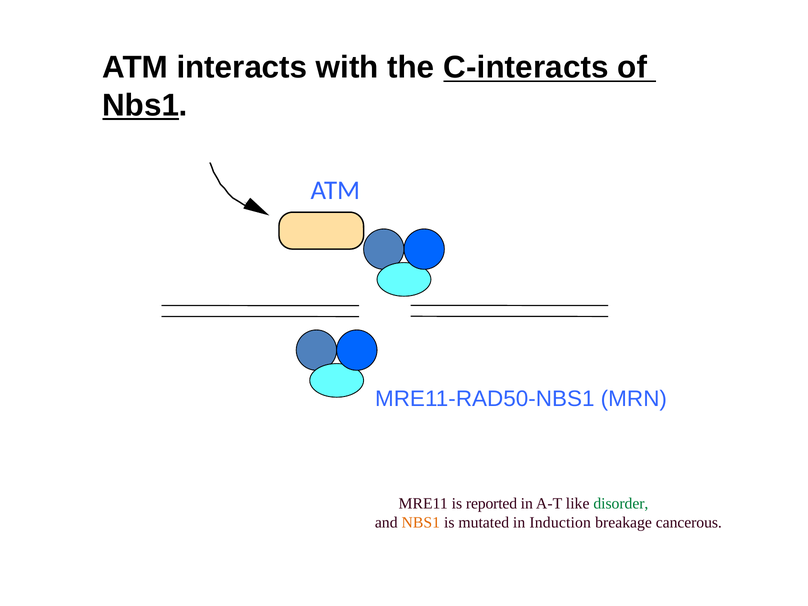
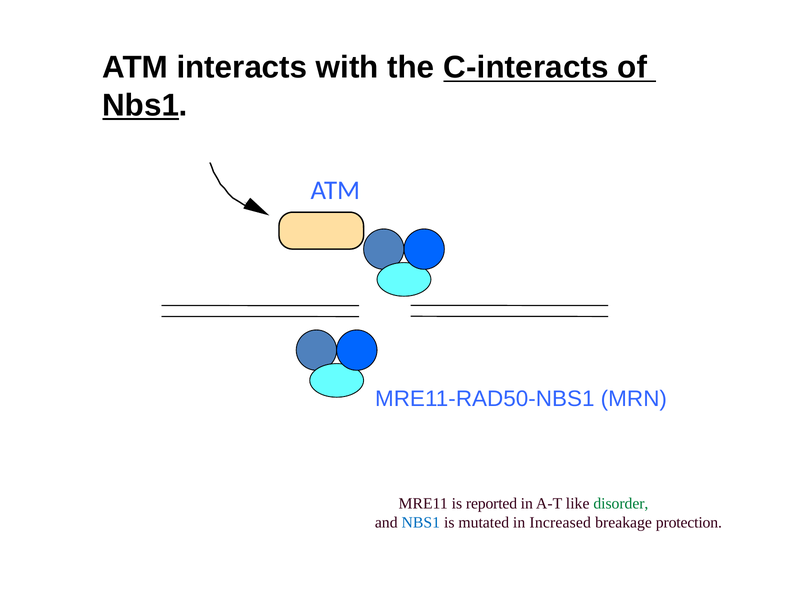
NBS1 at (421, 523) colour: orange -> blue
Induction: Induction -> Increased
cancerous: cancerous -> protection
